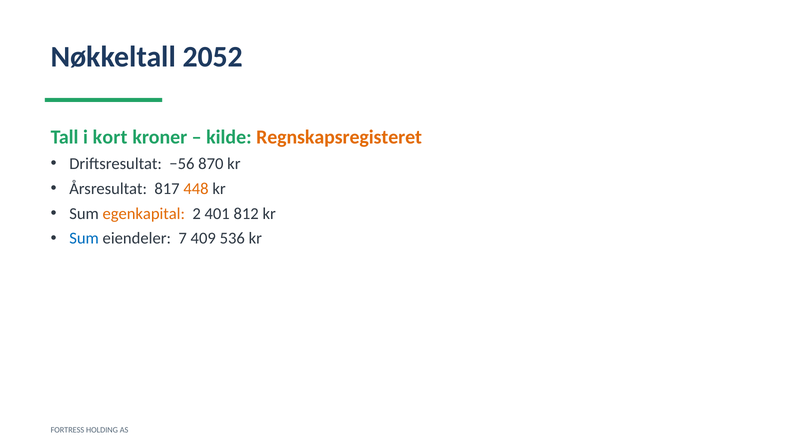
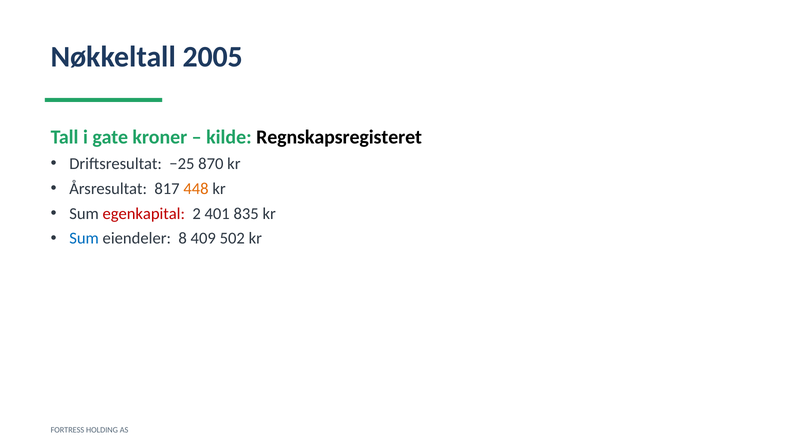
2052: 2052 -> 2005
kort: kort -> gate
Regnskapsregisteret colour: orange -> black
−56: −56 -> −25
egenkapital colour: orange -> red
812: 812 -> 835
7: 7 -> 8
536: 536 -> 502
